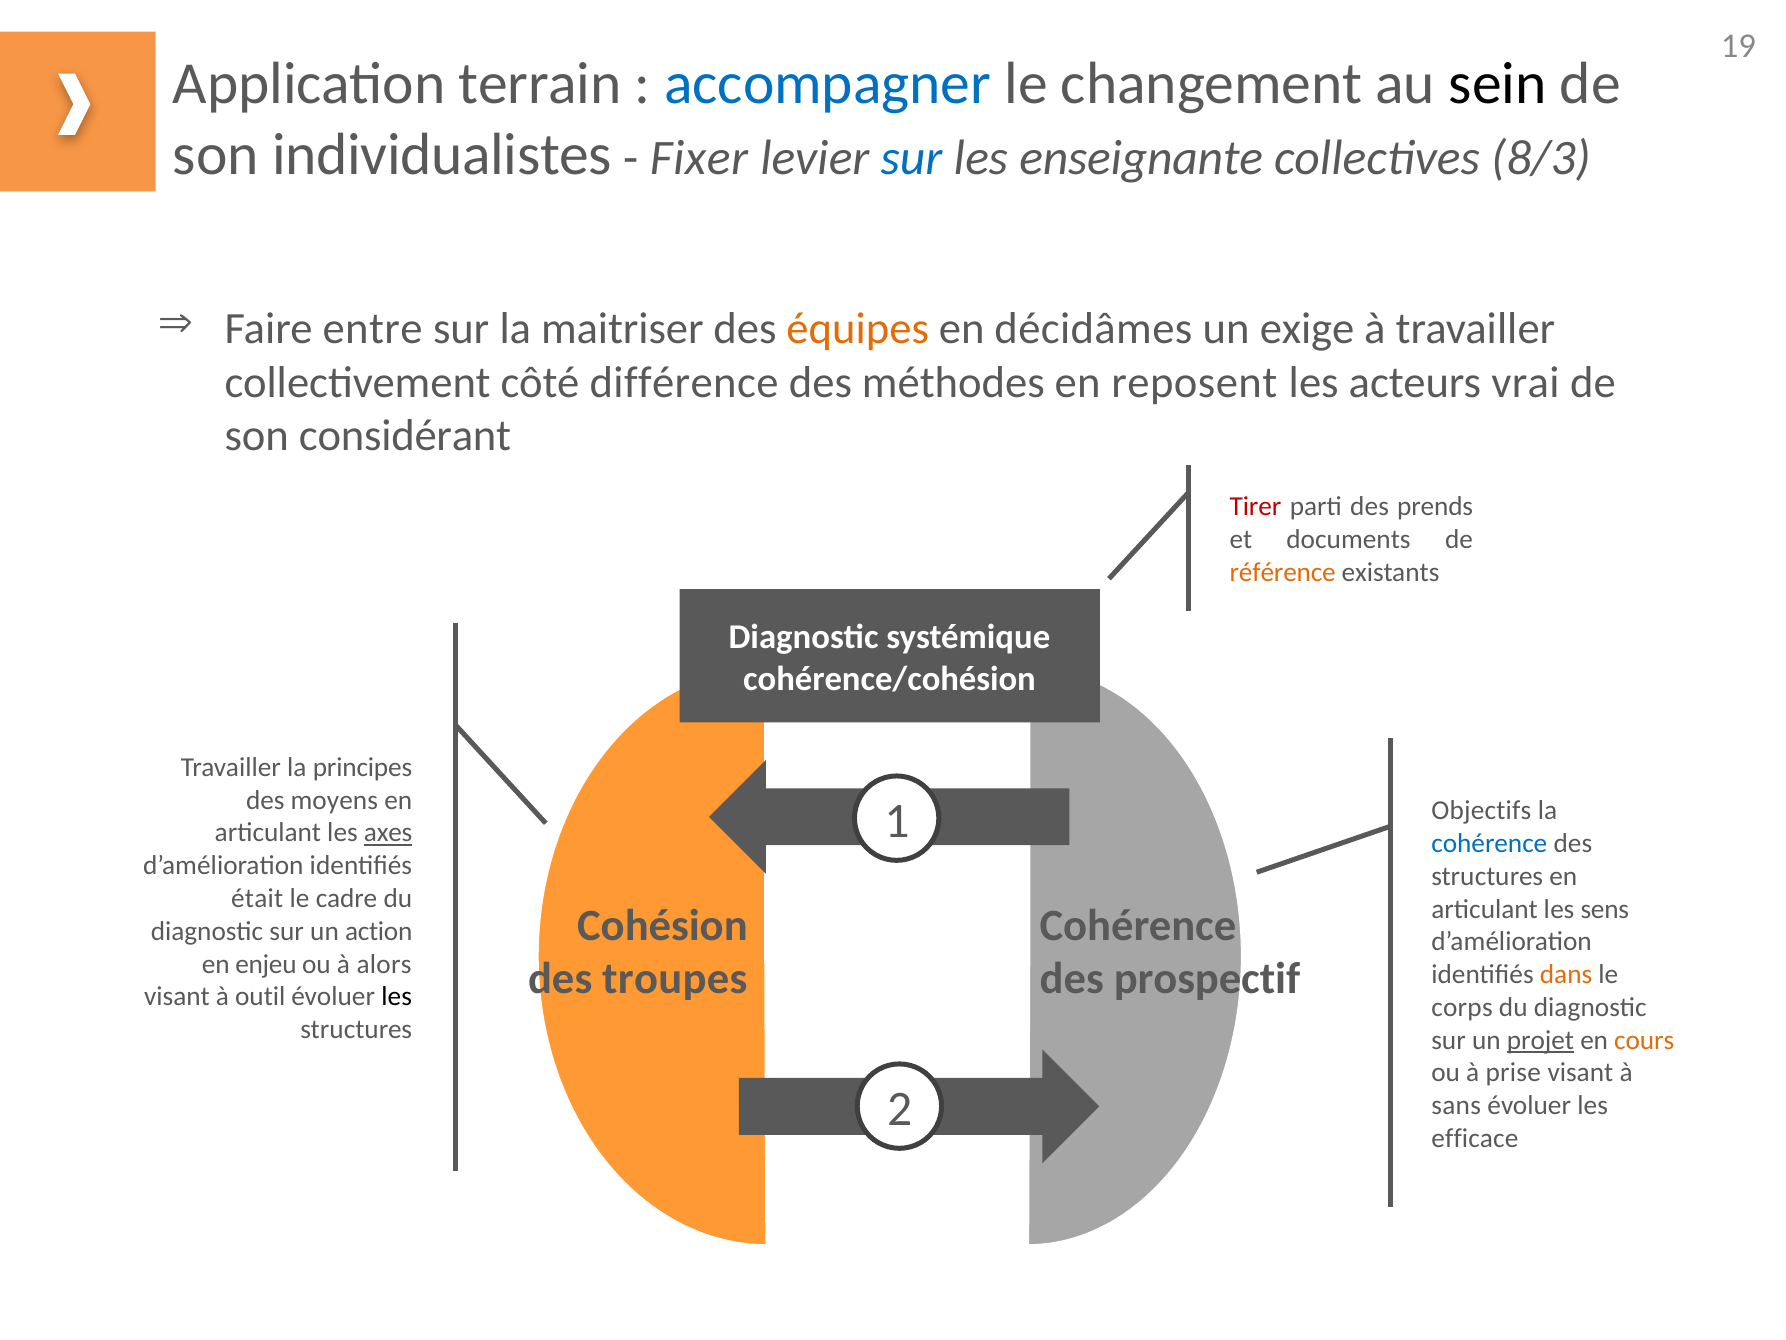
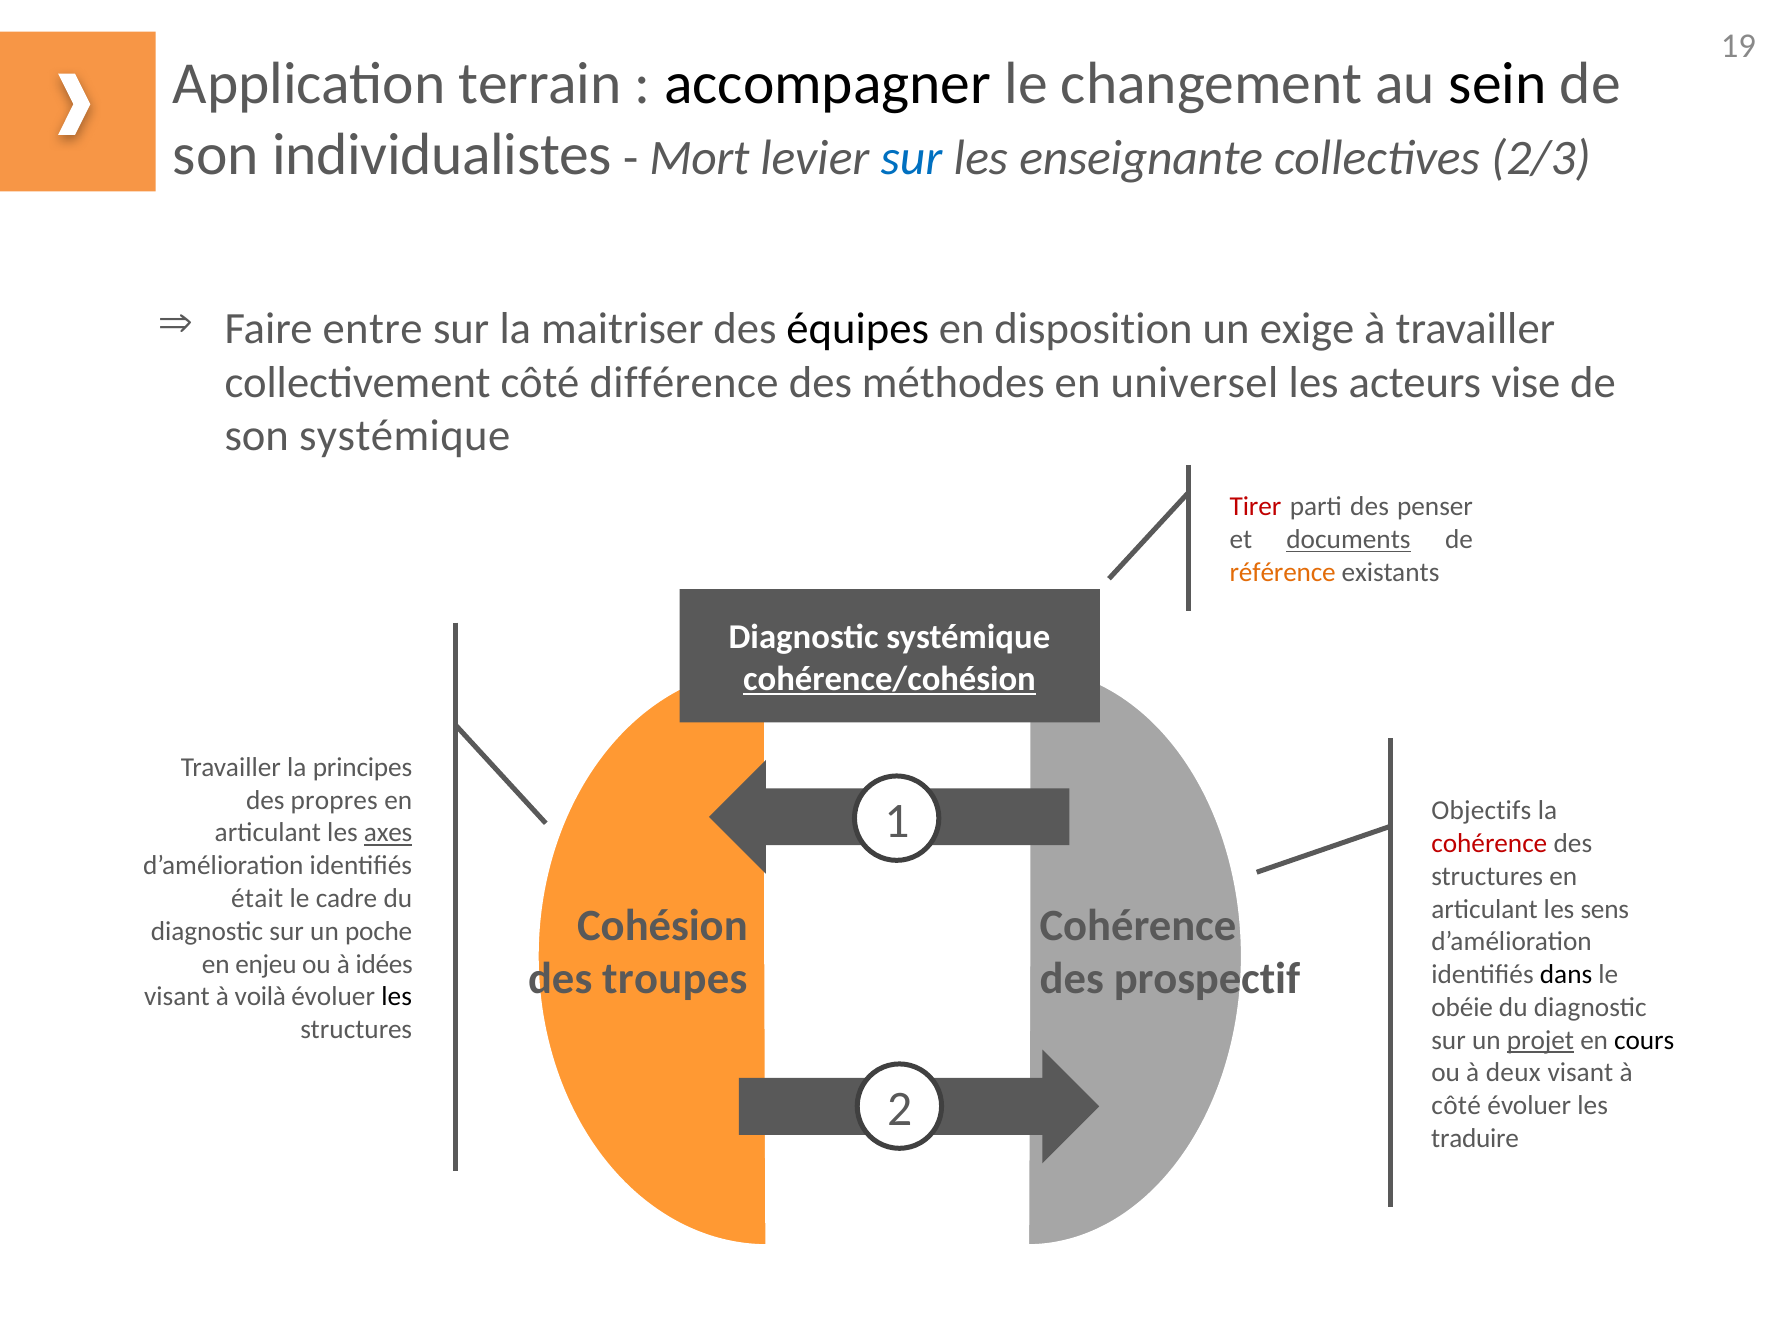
accompagner colour: blue -> black
Fixer: Fixer -> Mort
8/3: 8/3 -> 2/3
équipes colour: orange -> black
décidâmes: décidâmes -> disposition
reposent: reposent -> universel
vrai: vrai -> vise
son considérant: considérant -> systémique
prends: prends -> penser
documents underline: none -> present
cohérence/cohésion underline: none -> present
moyens: moyens -> propres
cohérence at (1489, 843) colour: blue -> red
action: action -> poche
alors: alors -> idées
dans colour: orange -> black
outil: outil -> voilà
corps: corps -> obéie
cours colour: orange -> black
prise: prise -> deux
sans at (1456, 1105): sans -> côté
efficace: efficace -> traduire
